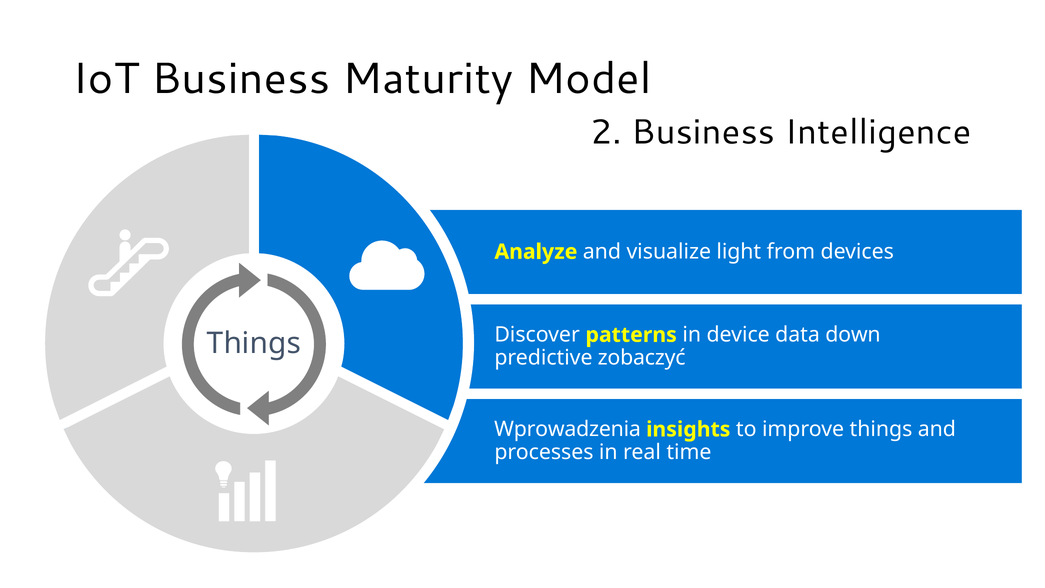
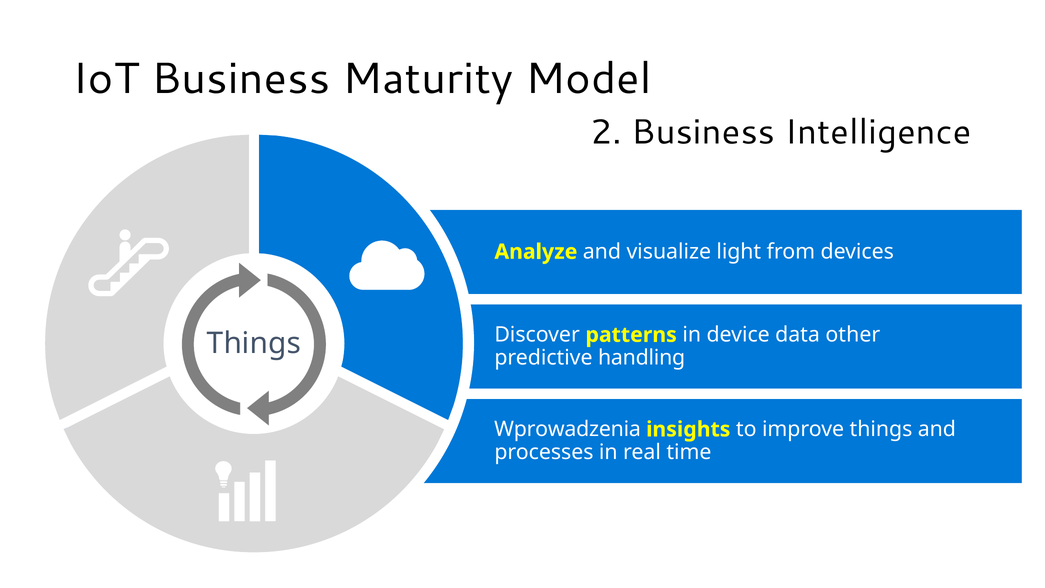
down: down -> other
zobaczyć: zobaczyć -> handling
